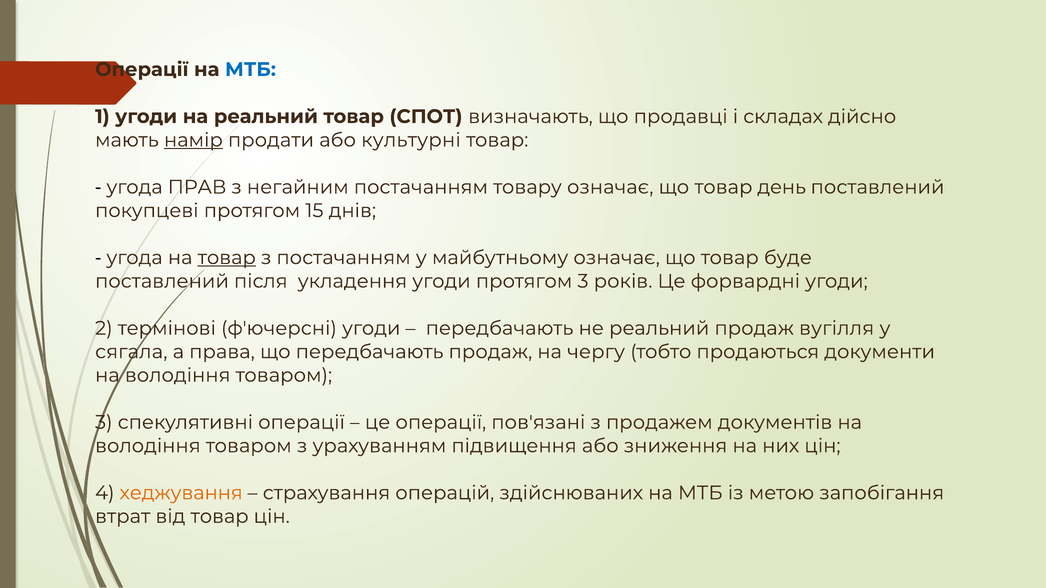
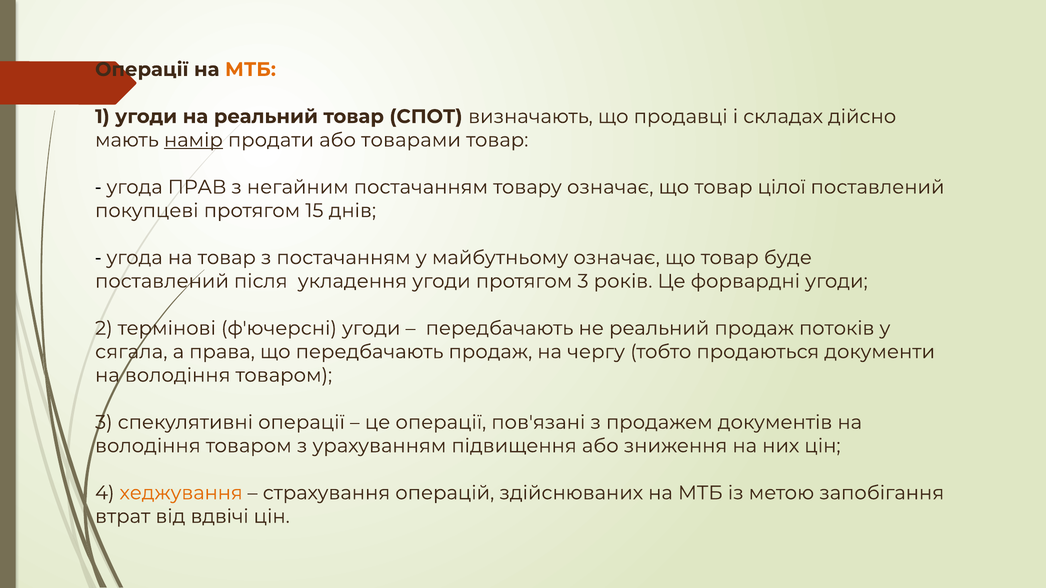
МТБ at (250, 70) colour: blue -> orange
культурні: культурні -> товарами
день: день -> цілої
товар at (227, 258) underline: present -> none
вугілля: вугілля -> потоків
від товар: товар -> вдвічі
